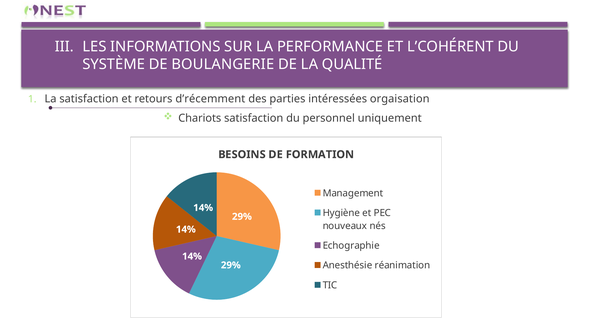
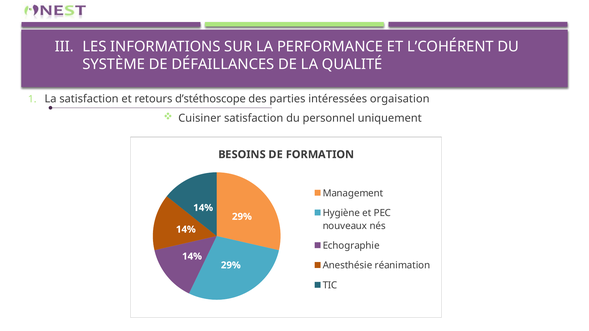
BOULANGERIE: BOULANGERIE -> DÉFAILLANCES
d’récemment: d’récemment -> d’stéthoscope
Chariots: Chariots -> Cuisiner
